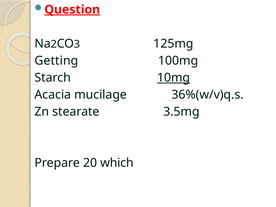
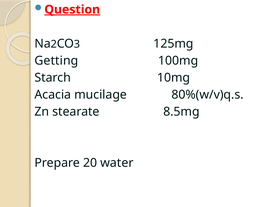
10mg underline: present -> none
36%(w/v)q.s: 36%(w/v)q.s -> 80%(w/v)q.s
3.5mg: 3.5mg -> 8.5mg
which: which -> water
